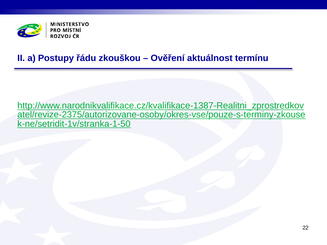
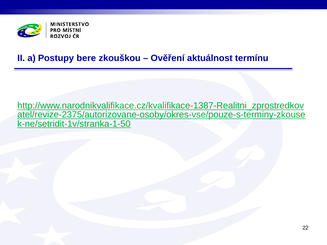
řádu: řádu -> bere
